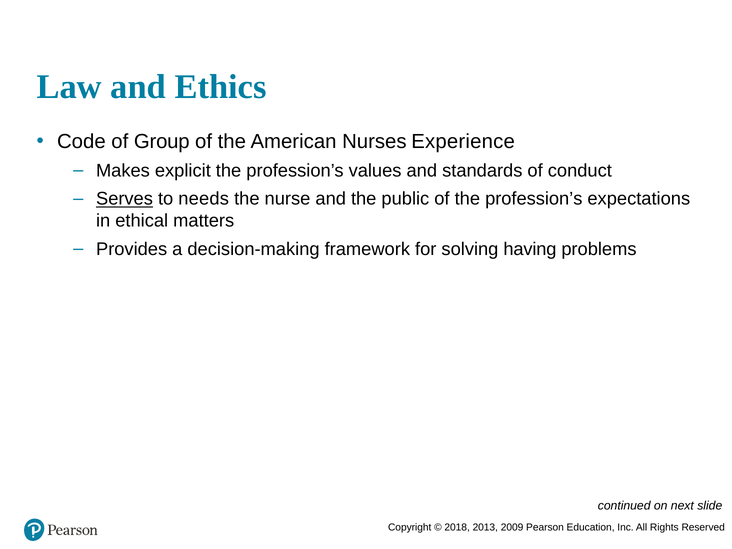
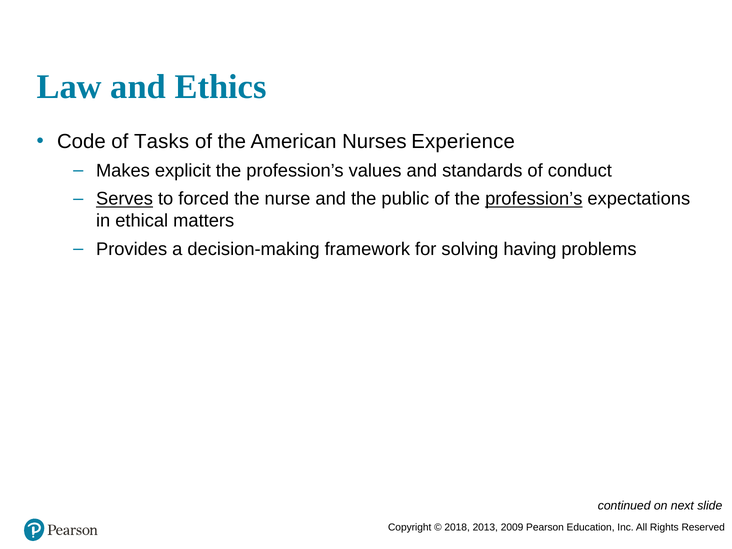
Group: Group -> Tasks
needs: needs -> forced
profession’s at (534, 199) underline: none -> present
